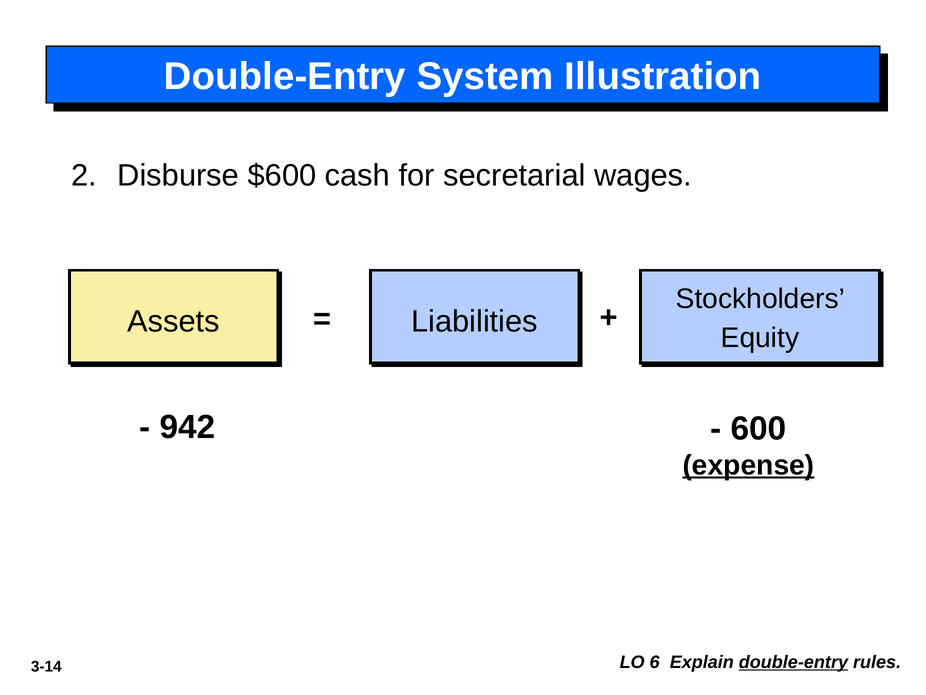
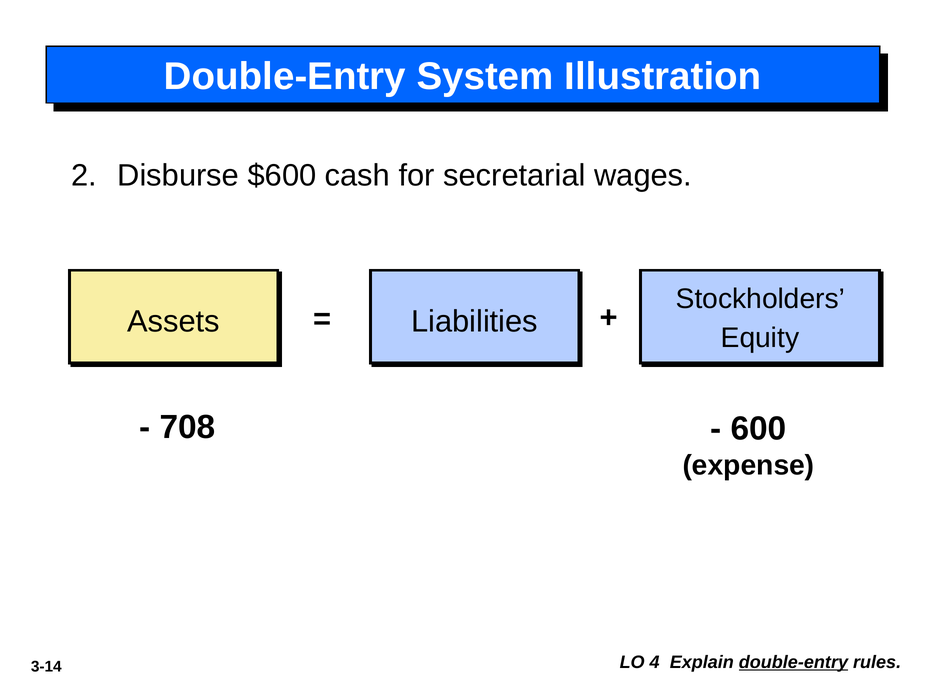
942: 942 -> 708
expense underline: present -> none
6: 6 -> 4
